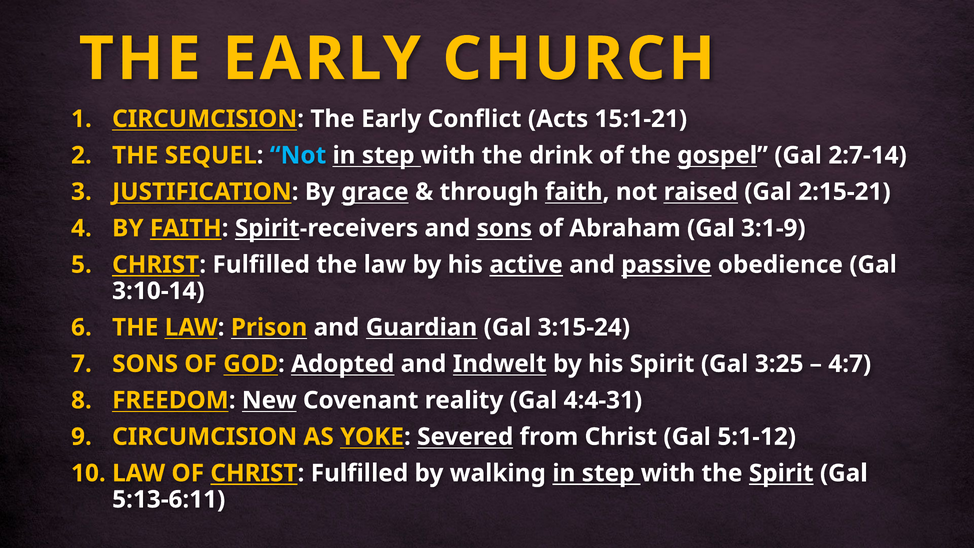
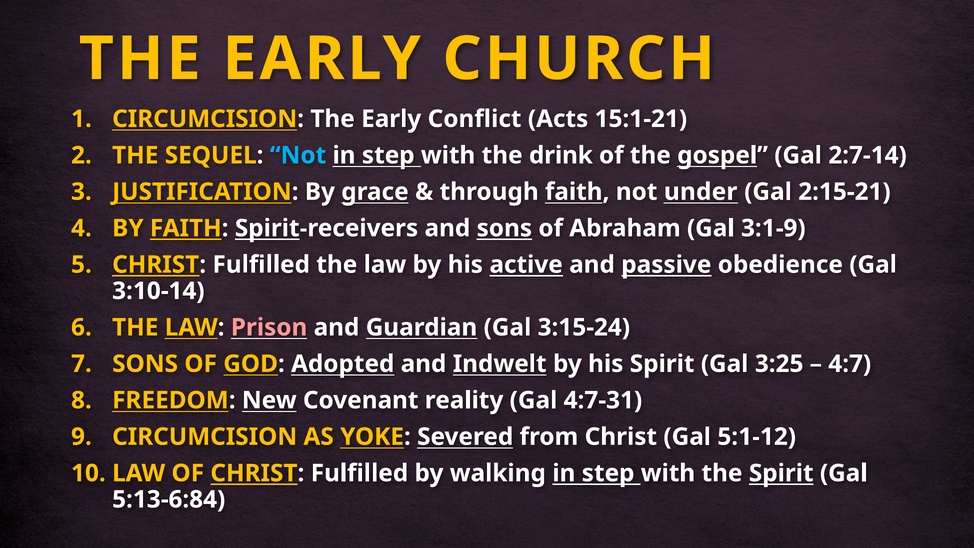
raised: raised -> under
Prison colour: yellow -> pink
4:4-31: 4:4-31 -> 4:7-31
5:13-6:11: 5:13-6:11 -> 5:13-6:84
